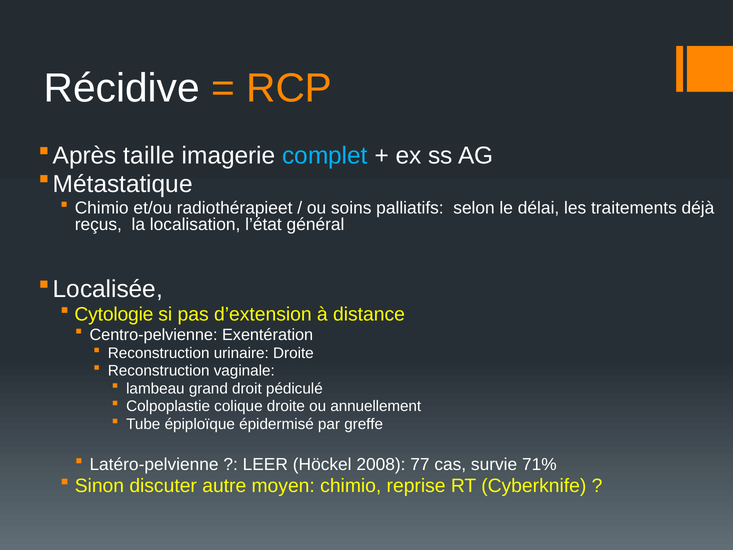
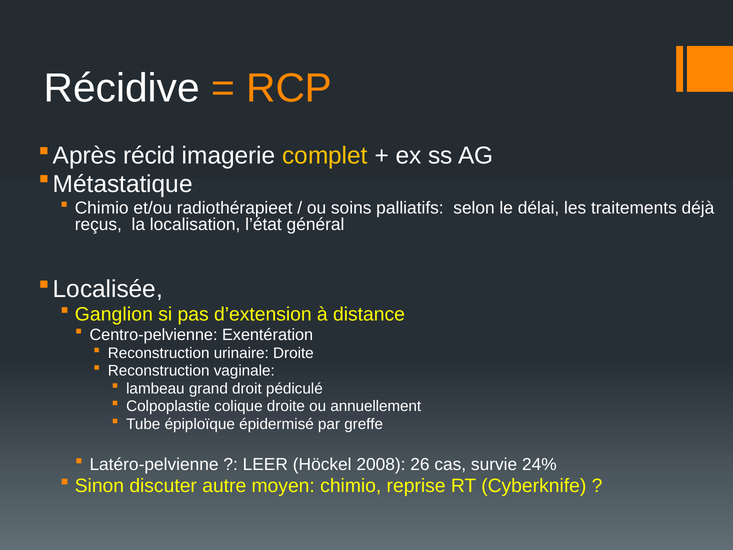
taille: taille -> récid
complet colour: light blue -> yellow
Cytologie: Cytologie -> Ganglion
77: 77 -> 26
71%: 71% -> 24%
